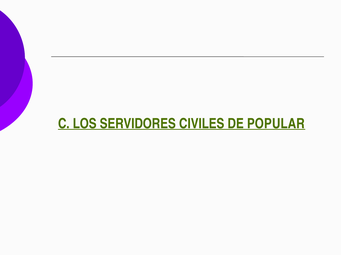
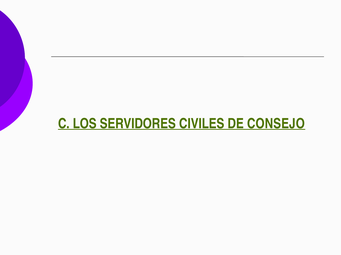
POPULAR: POPULAR -> CONSEJO
